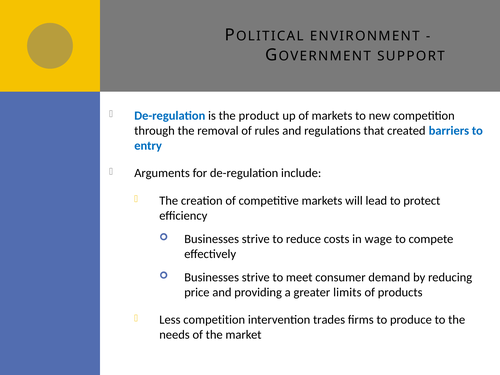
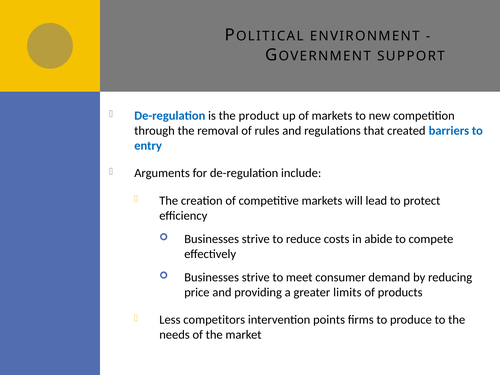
wage: wage -> abide
Less competition: competition -> competitors
trades: trades -> points
